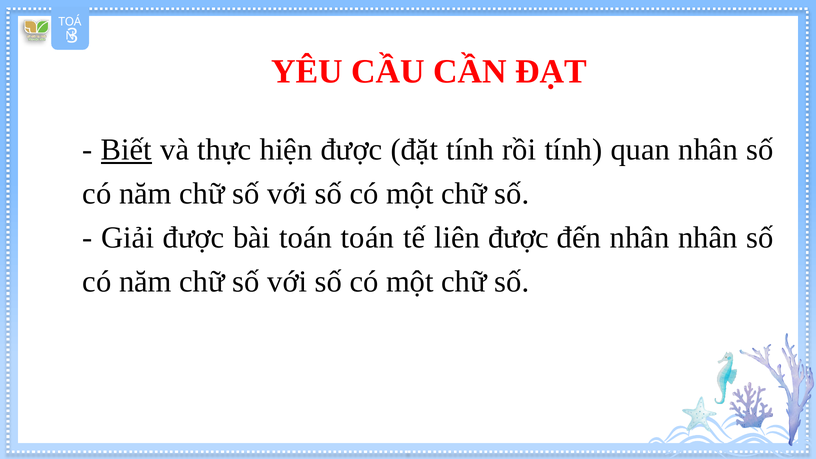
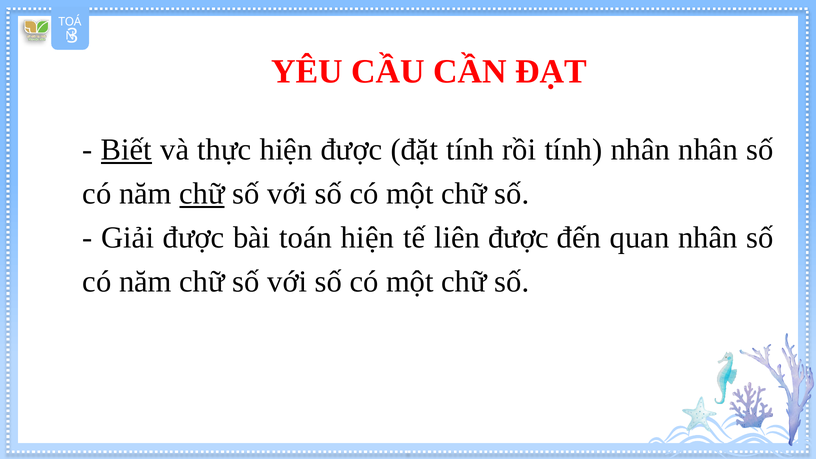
tính quan: quan -> nhân
chữ at (202, 194) underline: none -> present
toán toán: toán -> hiện
đến nhân: nhân -> quan
